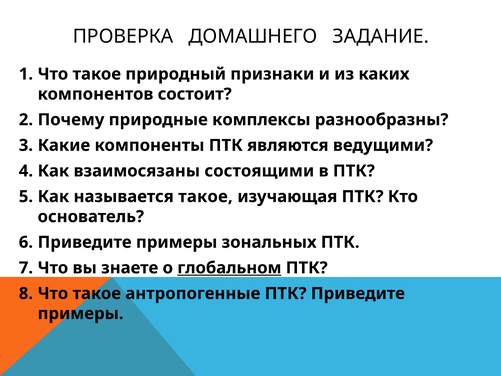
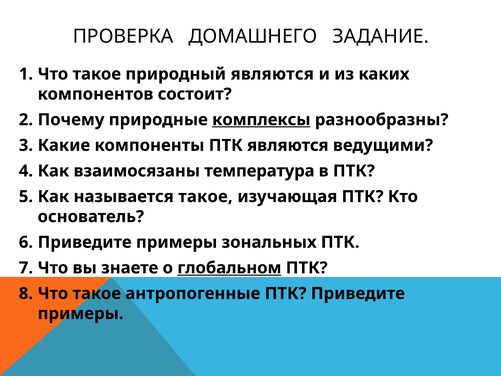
природный признаки: признаки -> являются
комплексы underline: none -> present
состоящими: состоящими -> температура
